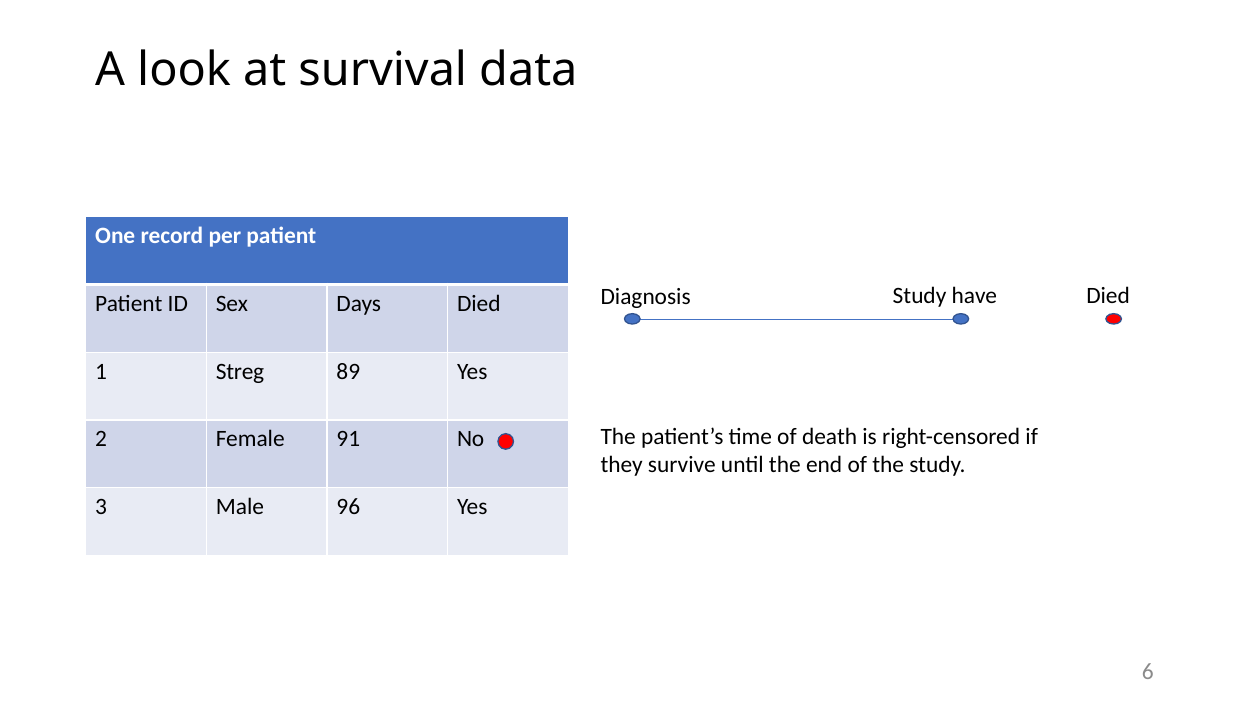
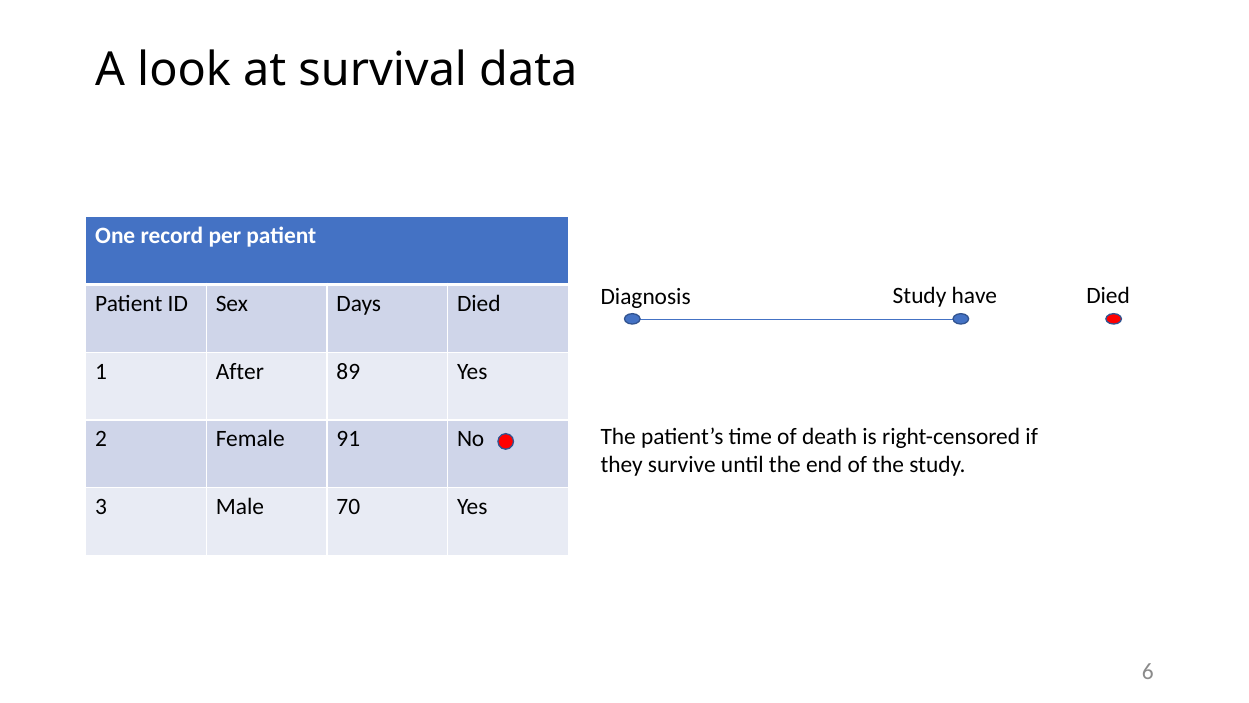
Streg: Streg -> After
96: 96 -> 70
